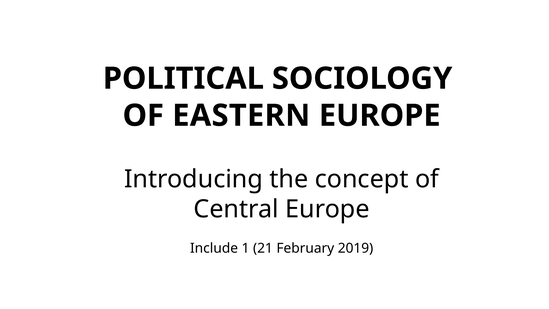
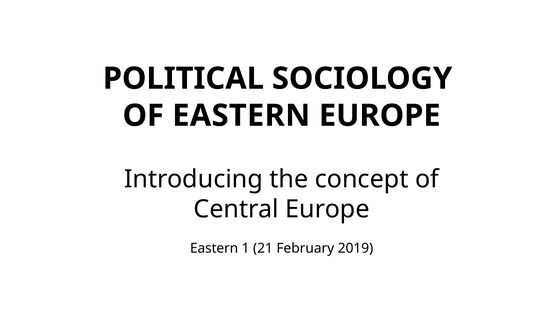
Include at (214, 248): Include -> Eastern
